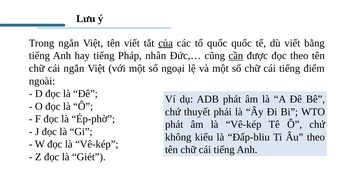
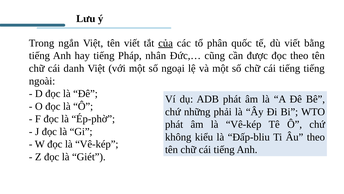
tổ quốc: quốc -> phân
cần underline: present -> none
cái ngắn: ngắn -> danh
tiếng điểm: điểm -> tiếng
thuyết: thuyết -> những
